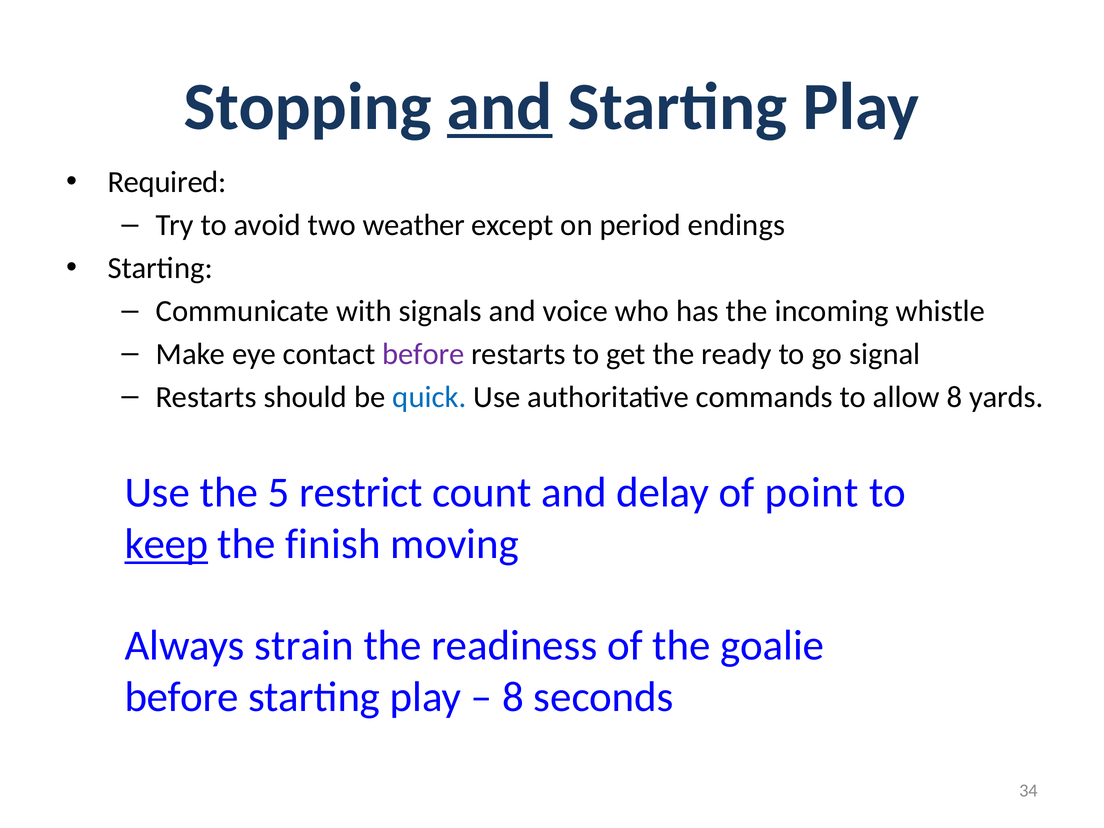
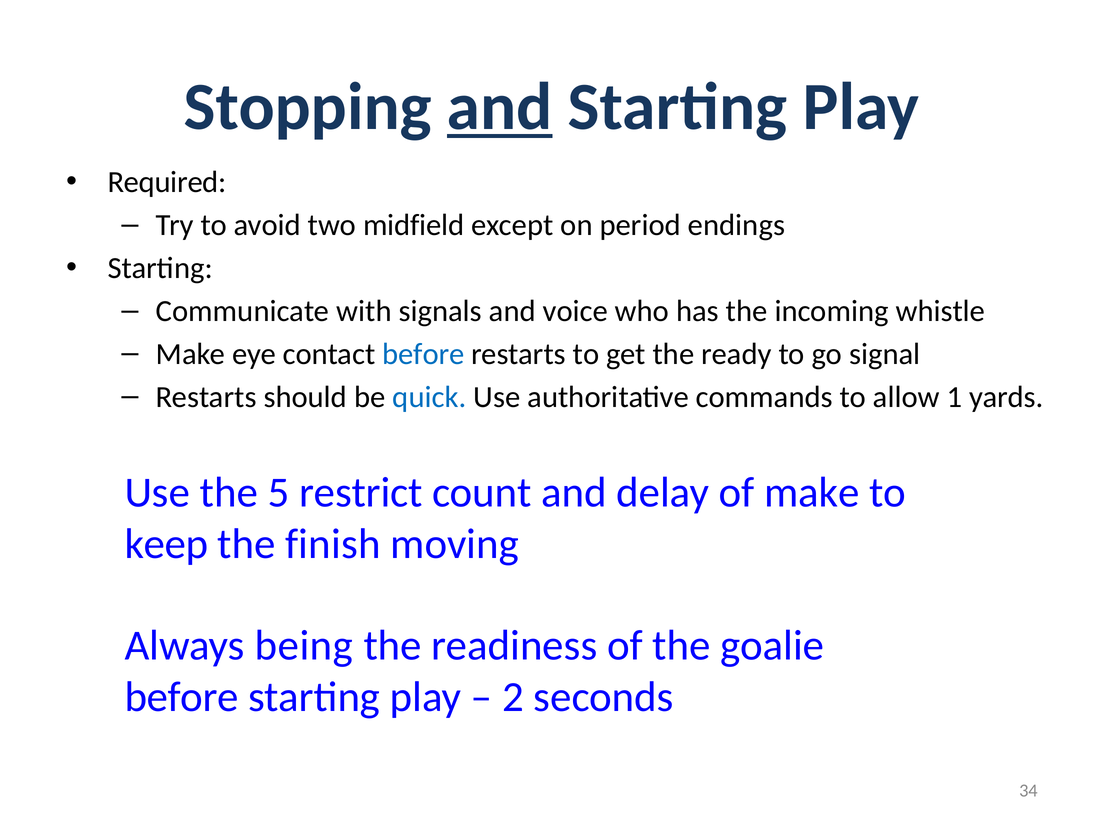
weather: weather -> midfield
before at (423, 354) colour: purple -> blue
allow 8: 8 -> 1
of point: point -> make
keep underline: present -> none
strain: strain -> being
8 at (513, 697): 8 -> 2
